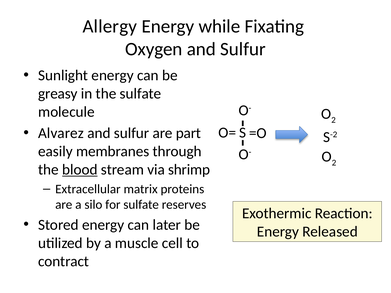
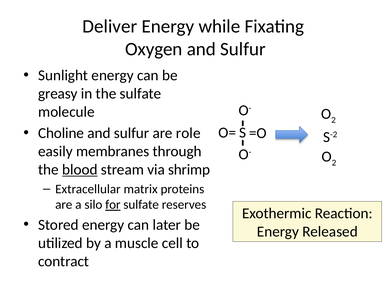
Allergy: Allergy -> Deliver
Alvarez: Alvarez -> Choline
part: part -> role
for underline: none -> present
